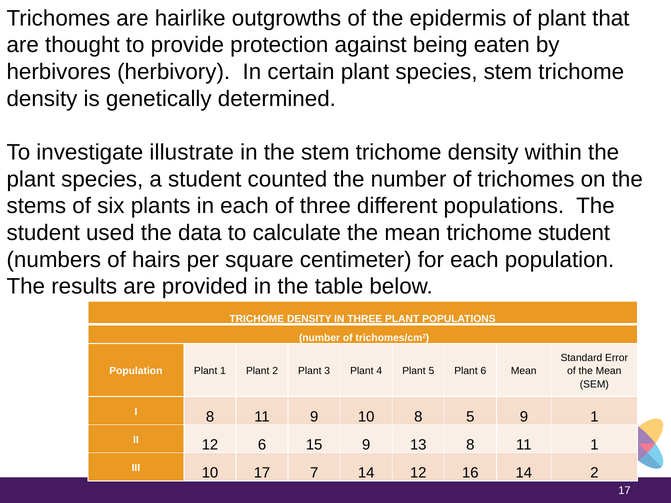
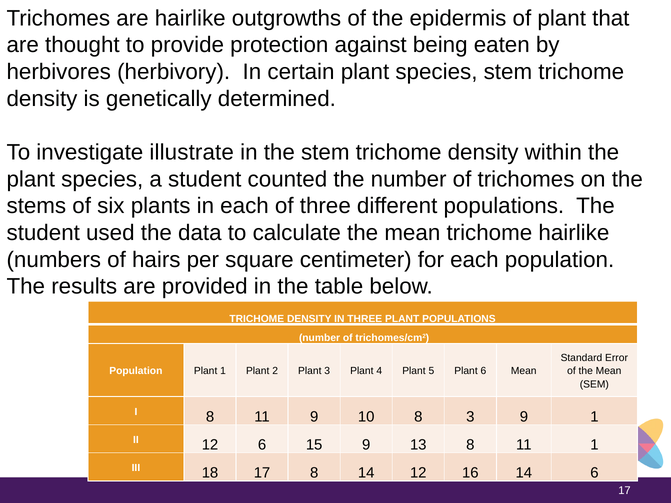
trichome student: student -> hairlike
8 5: 5 -> 3
III 10: 10 -> 18
17 7: 7 -> 8
14 2: 2 -> 6
